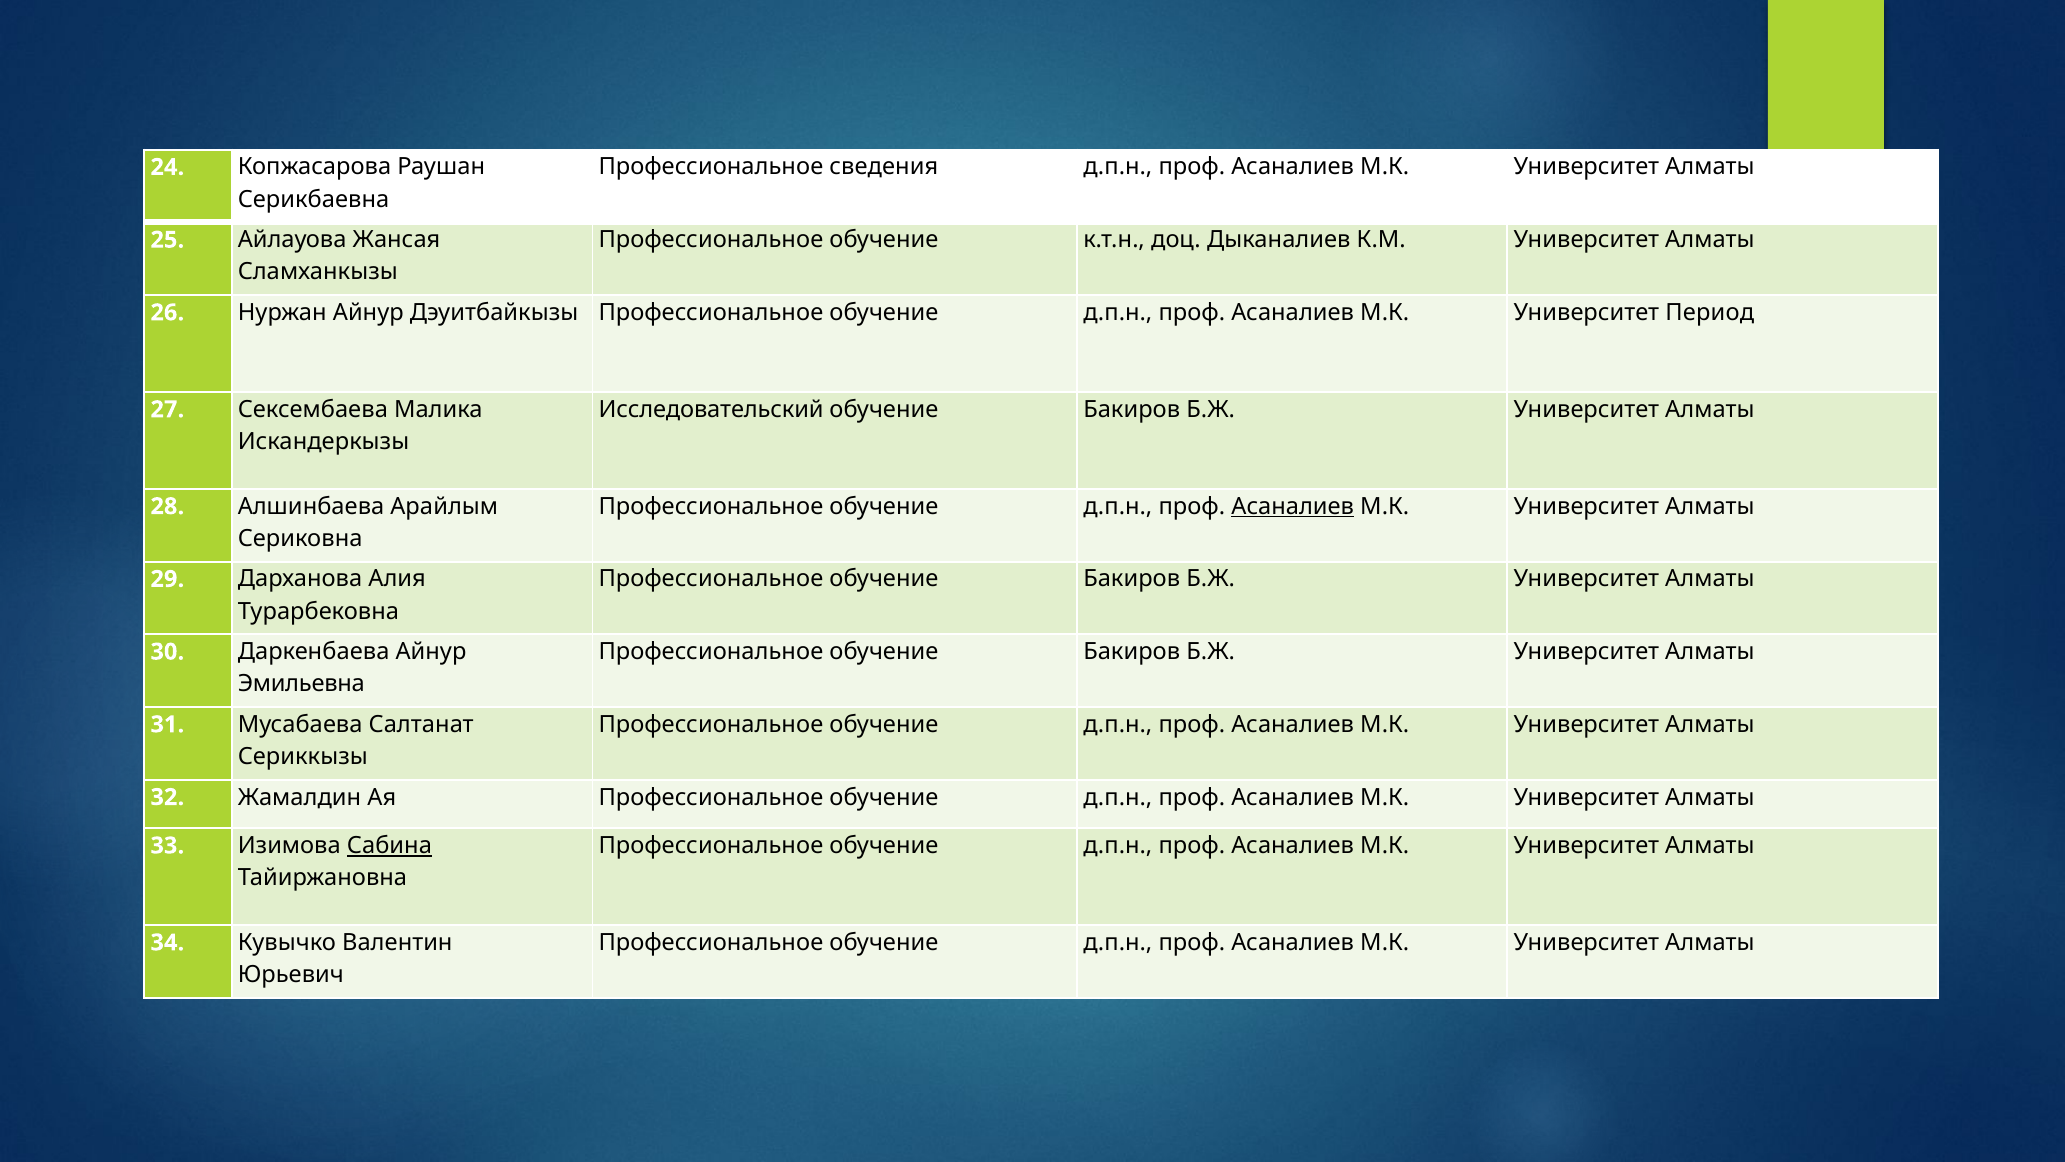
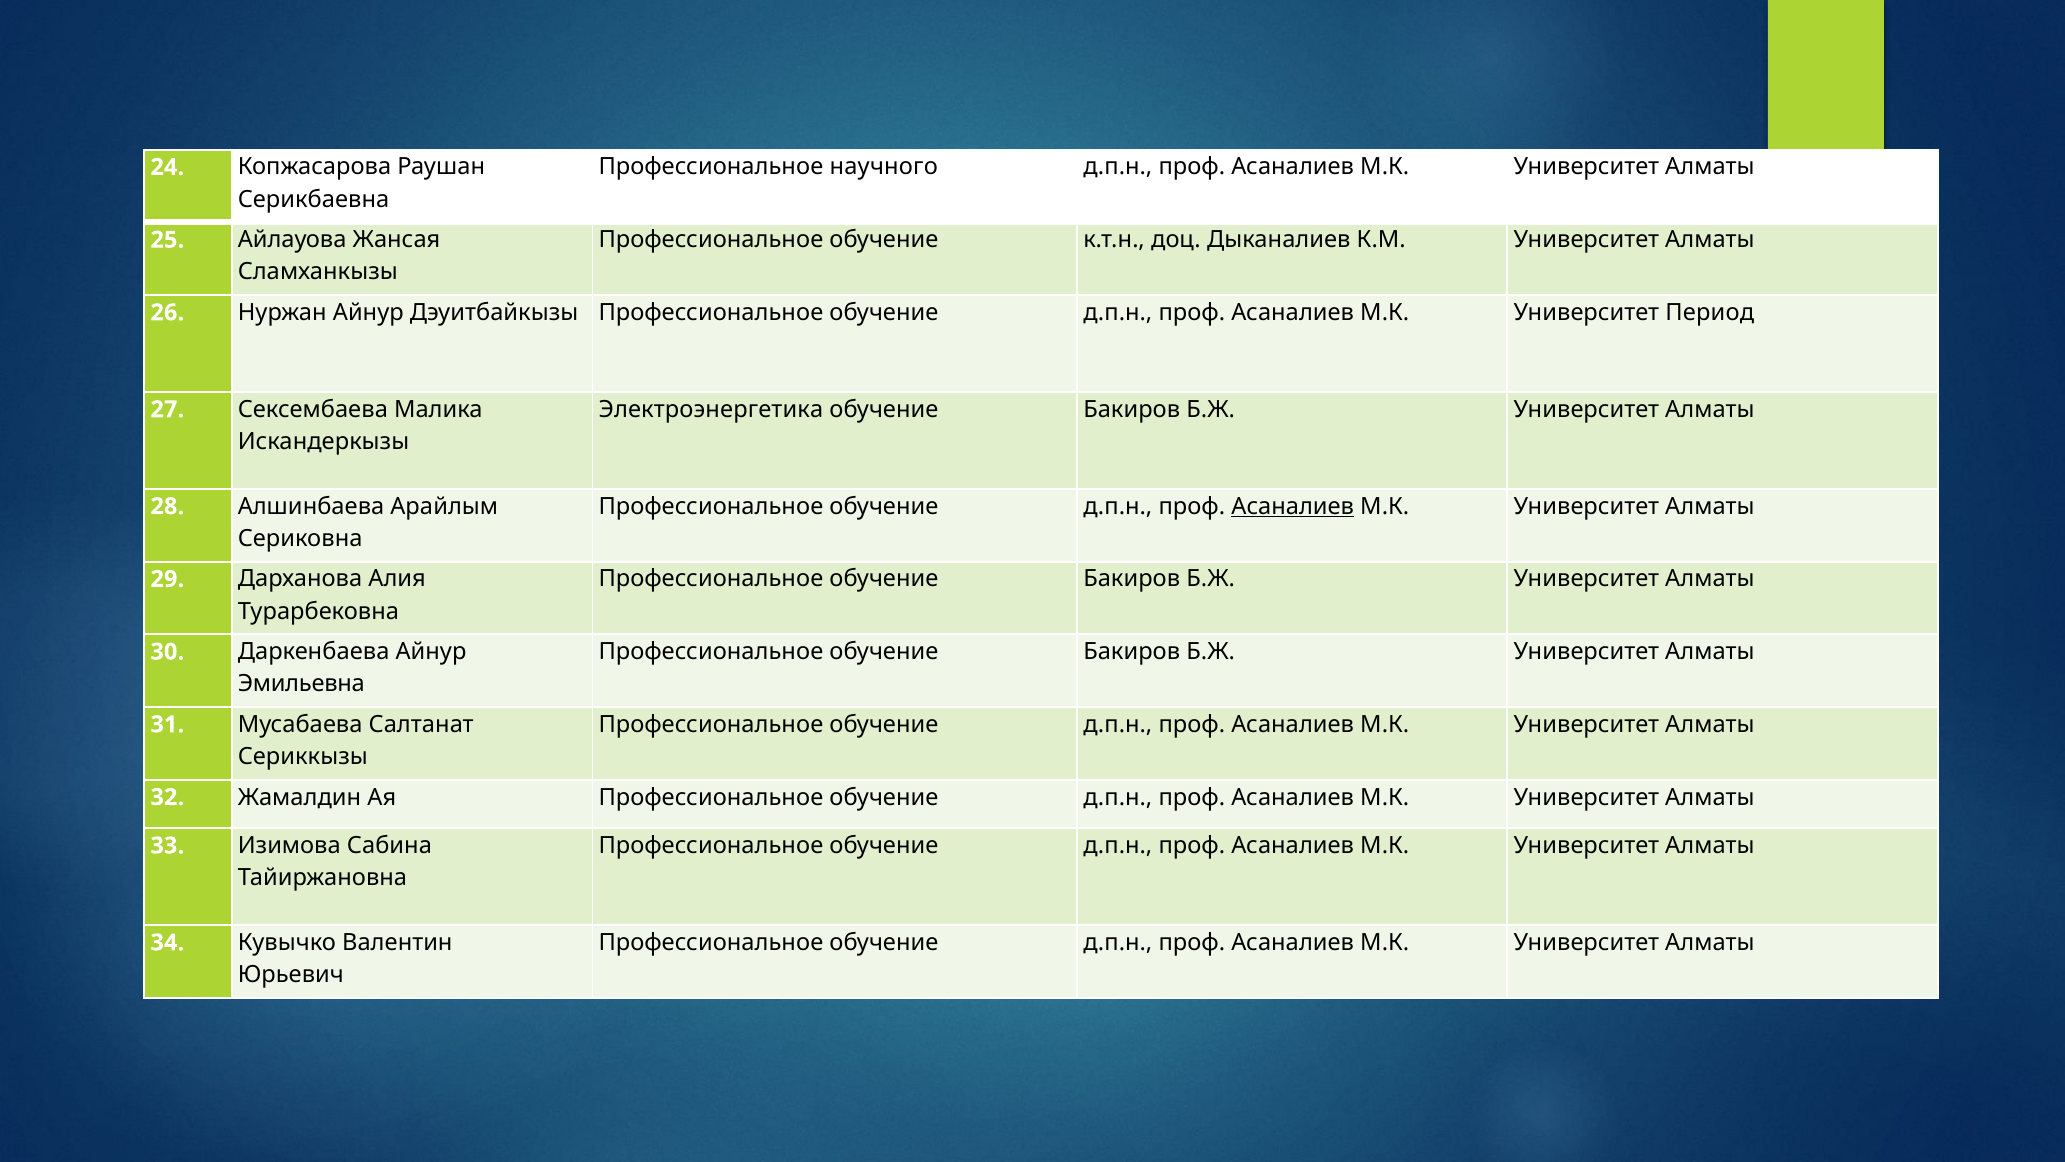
сведения: сведения -> научного
Исследовательский: Исследовательский -> Электроэнергетика
Сабина underline: present -> none
